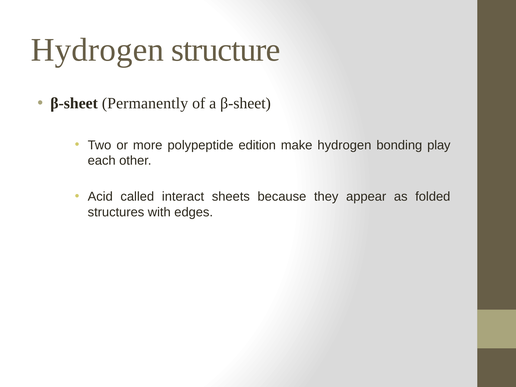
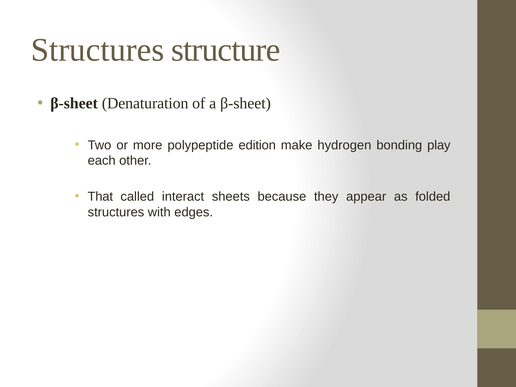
Hydrogen at (98, 50): Hydrogen -> Structures
Permanently: Permanently -> Denaturation
Acid: Acid -> That
